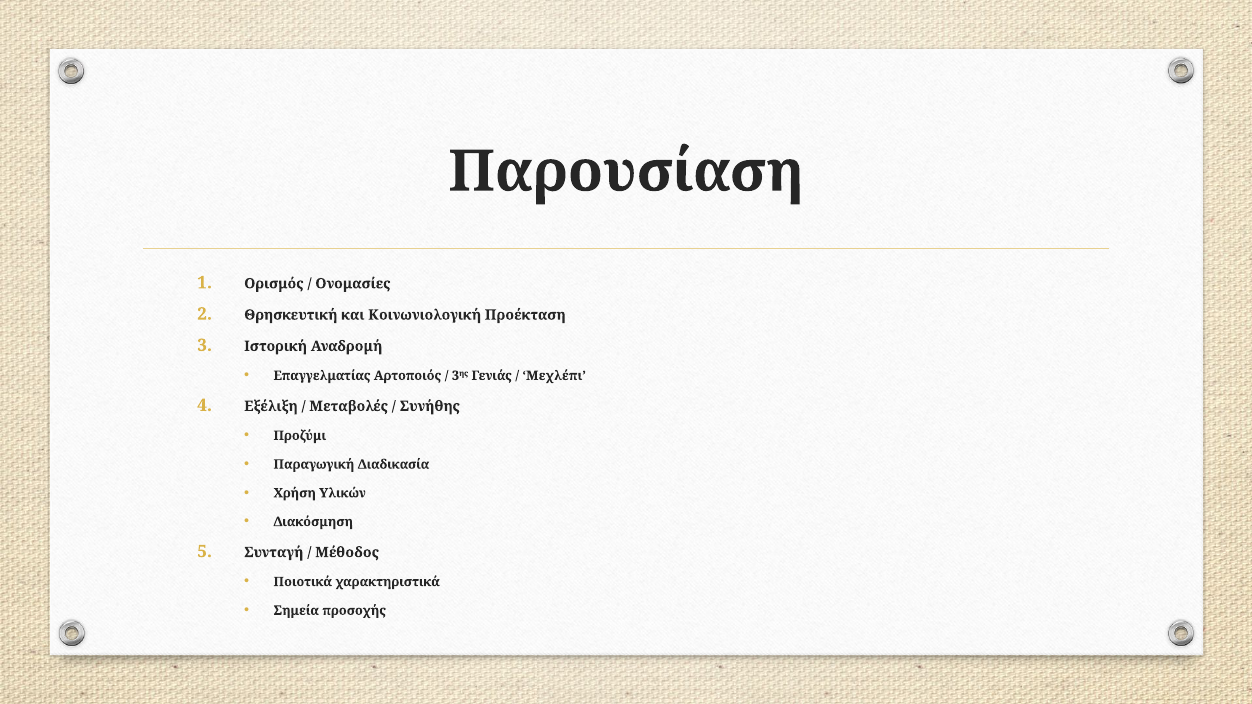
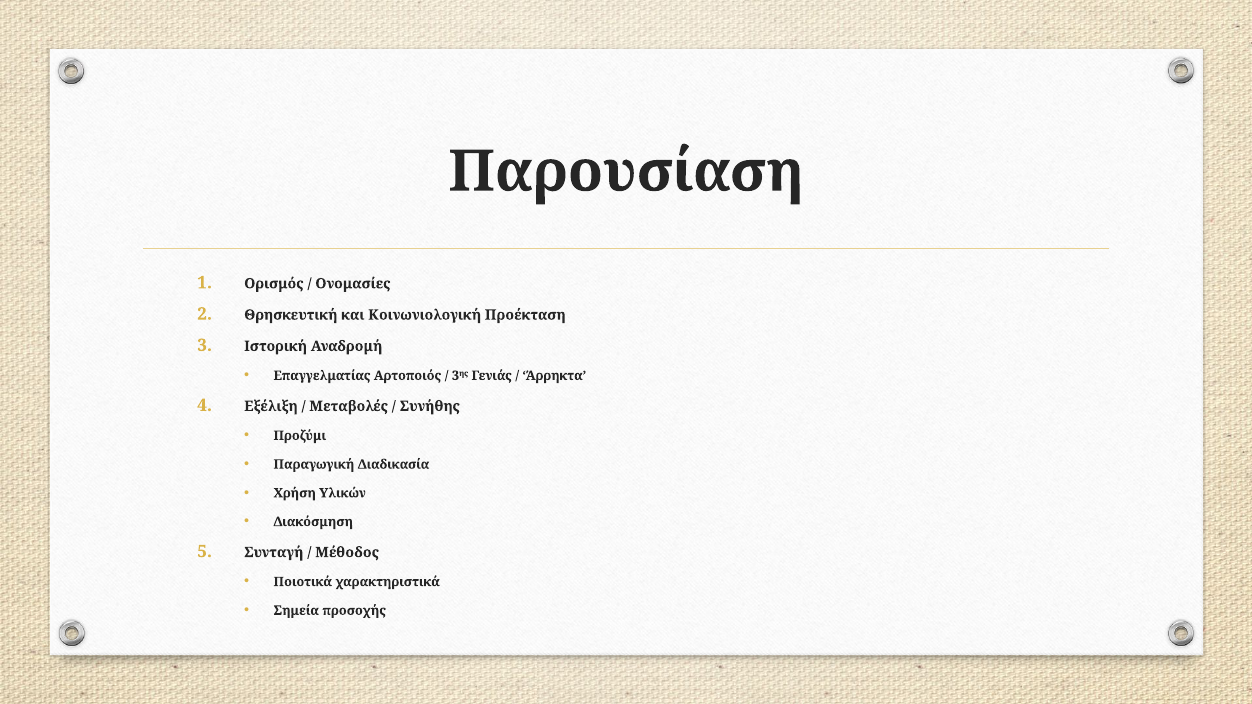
Mεχλέπι: Mεχλέπι -> Άρρηκτα
